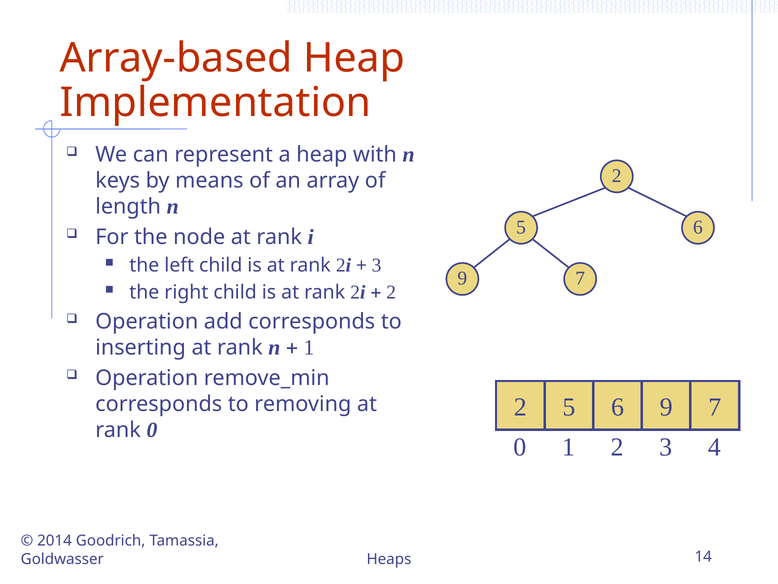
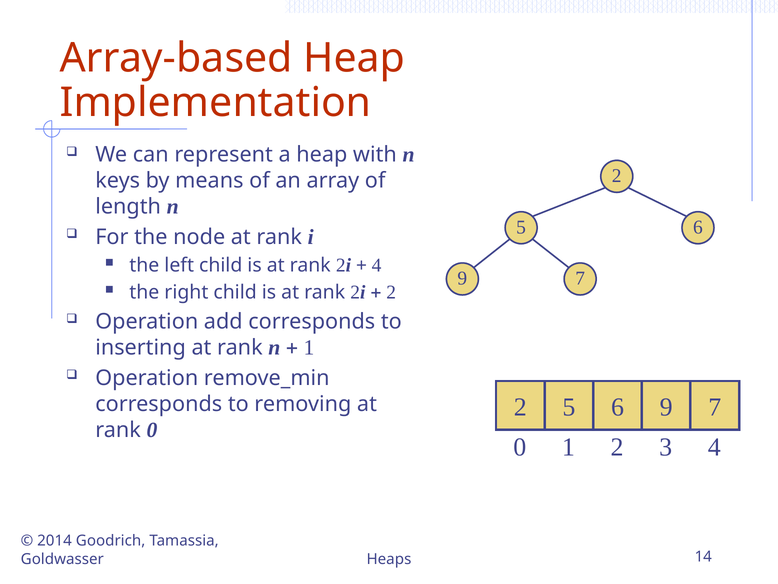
3 at (377, 265): 3 -> 4
